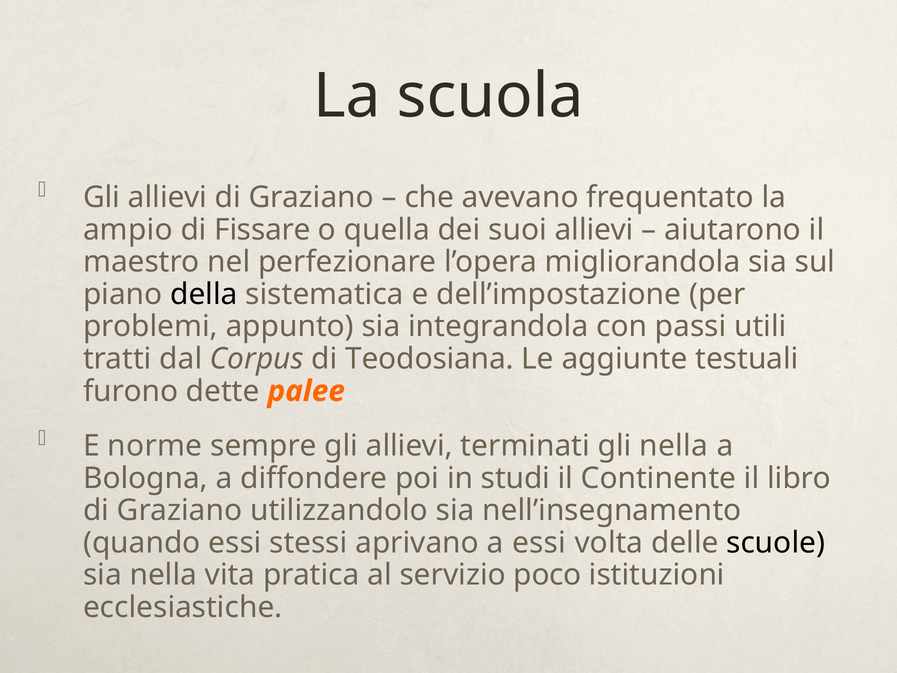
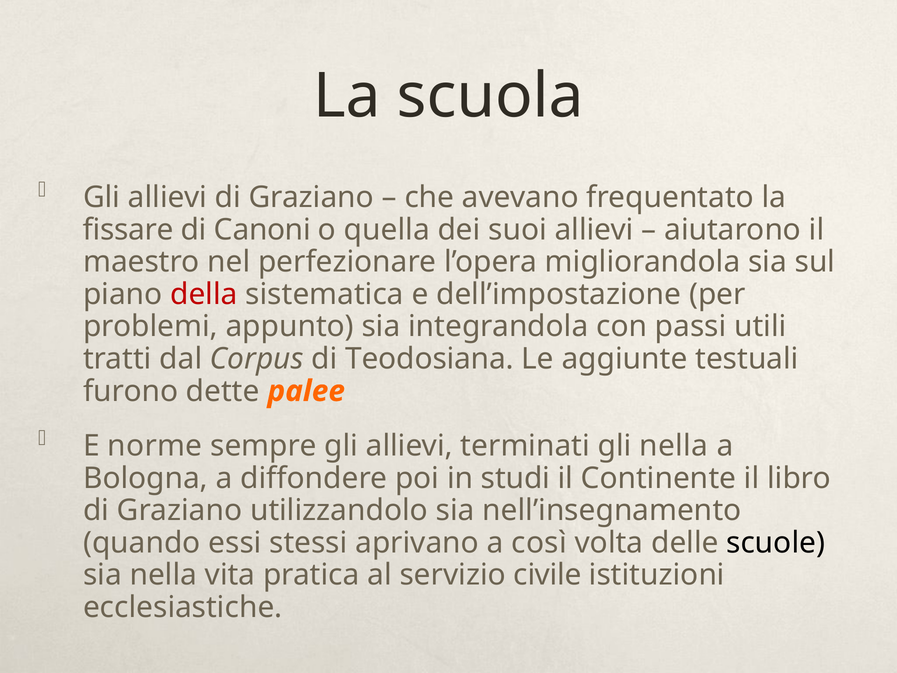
ampio: ampio -> fissare
Fissare: Fissare -> Canoni
della colour: black -> red
a essi: essi -> così
poco: poco -> civile
